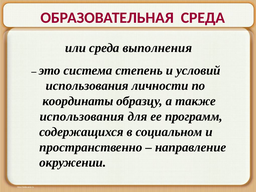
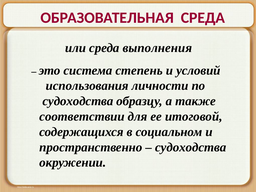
координаты at (78, 101): координаты -> судоходства
использования at (82, 116): использования -> соответствии
программ: программ -> итоговой
направление at (191, 147): направление -> судоходства
